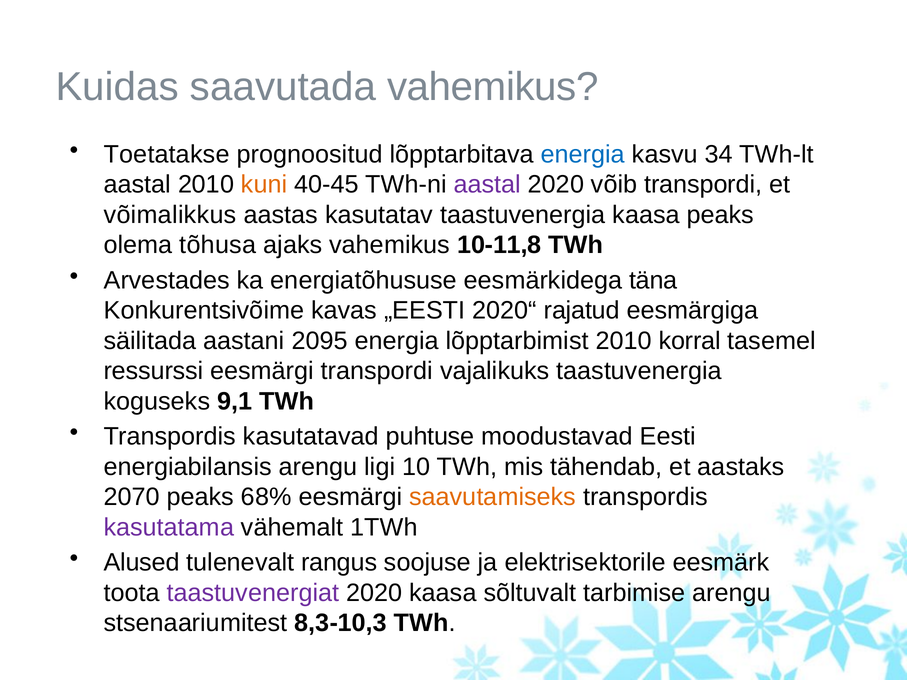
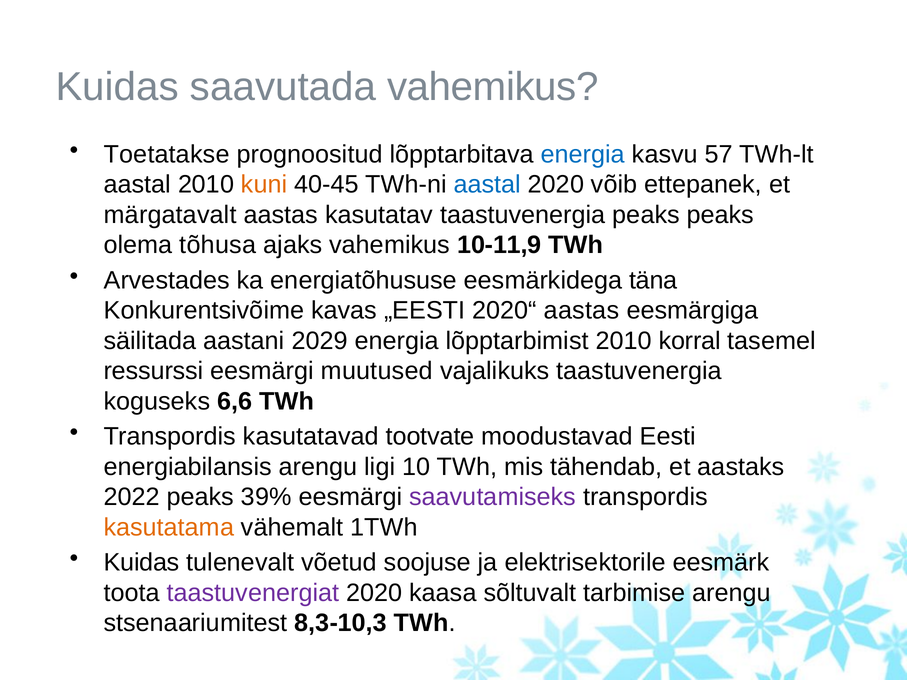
34: 34 -> 57
aastal at (487, 185) colour: purple -> blue
võib transpordi: transpordi -> ettepanek
võimalikkus: võimalikkus -> märgatavalt
taastuvenergia kaasa: kaasa -> peaks
10-11,8: 10-11,8 -> 10-11,9
2020“ rajatud: rajatud -> aastas
2095: 2095 -> 2029
eesmärgi transpordi: transpordi -> muutused
9,1: 9,1 -> 6,6
puhtuse: puhtuse -> tootvate
2070: 2070 -> 2022
68%: 68% -> 39%
saavutamiseks colour: orange -> purple
kasutatama colour: purple -> orange
Alused at (142, 563): Alused -> Kuidas
rangus: rangus -> võetud
